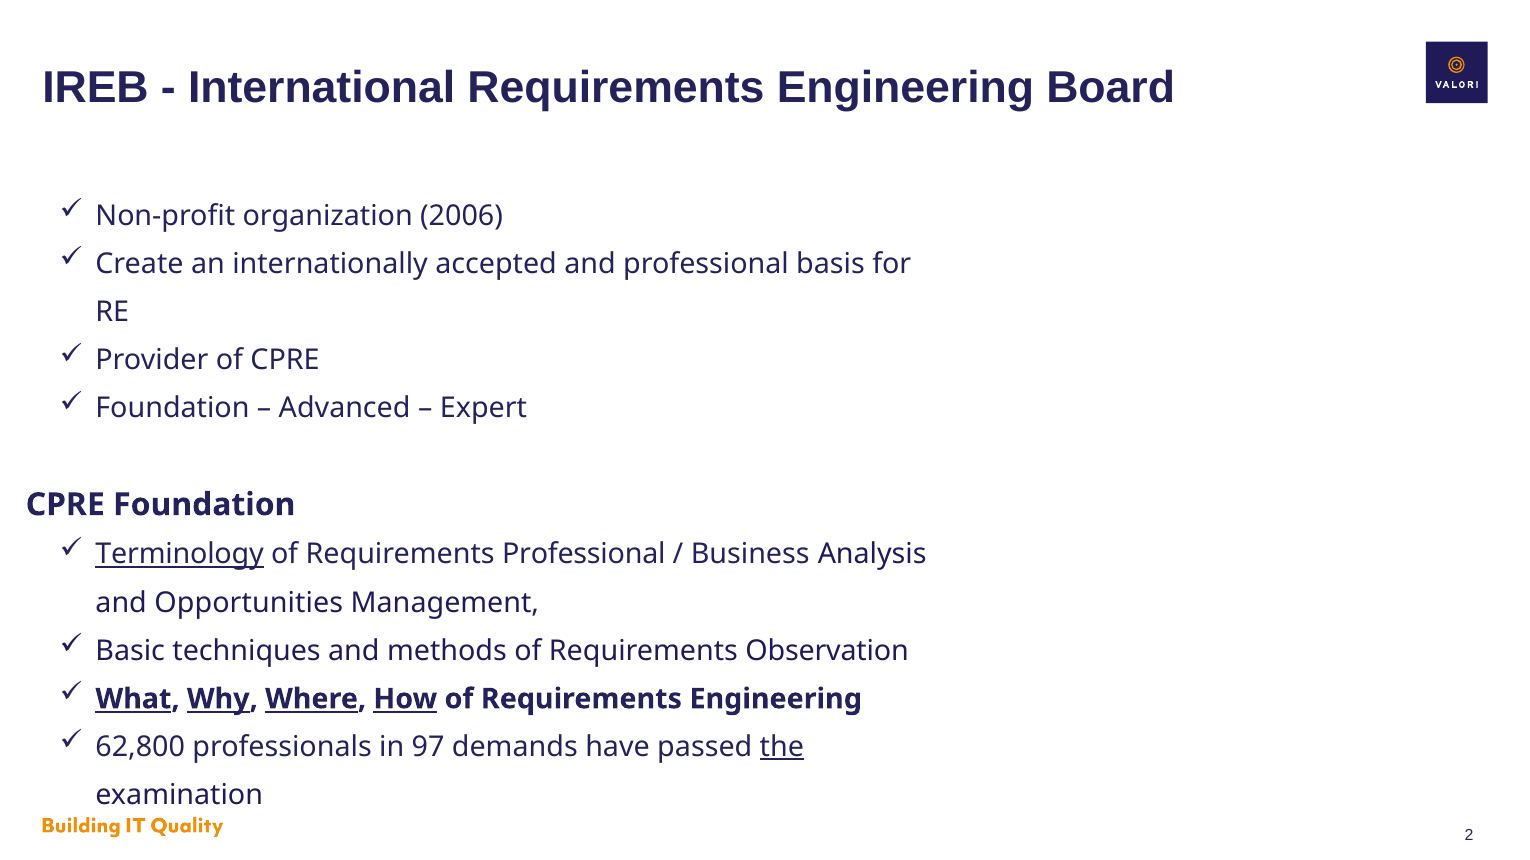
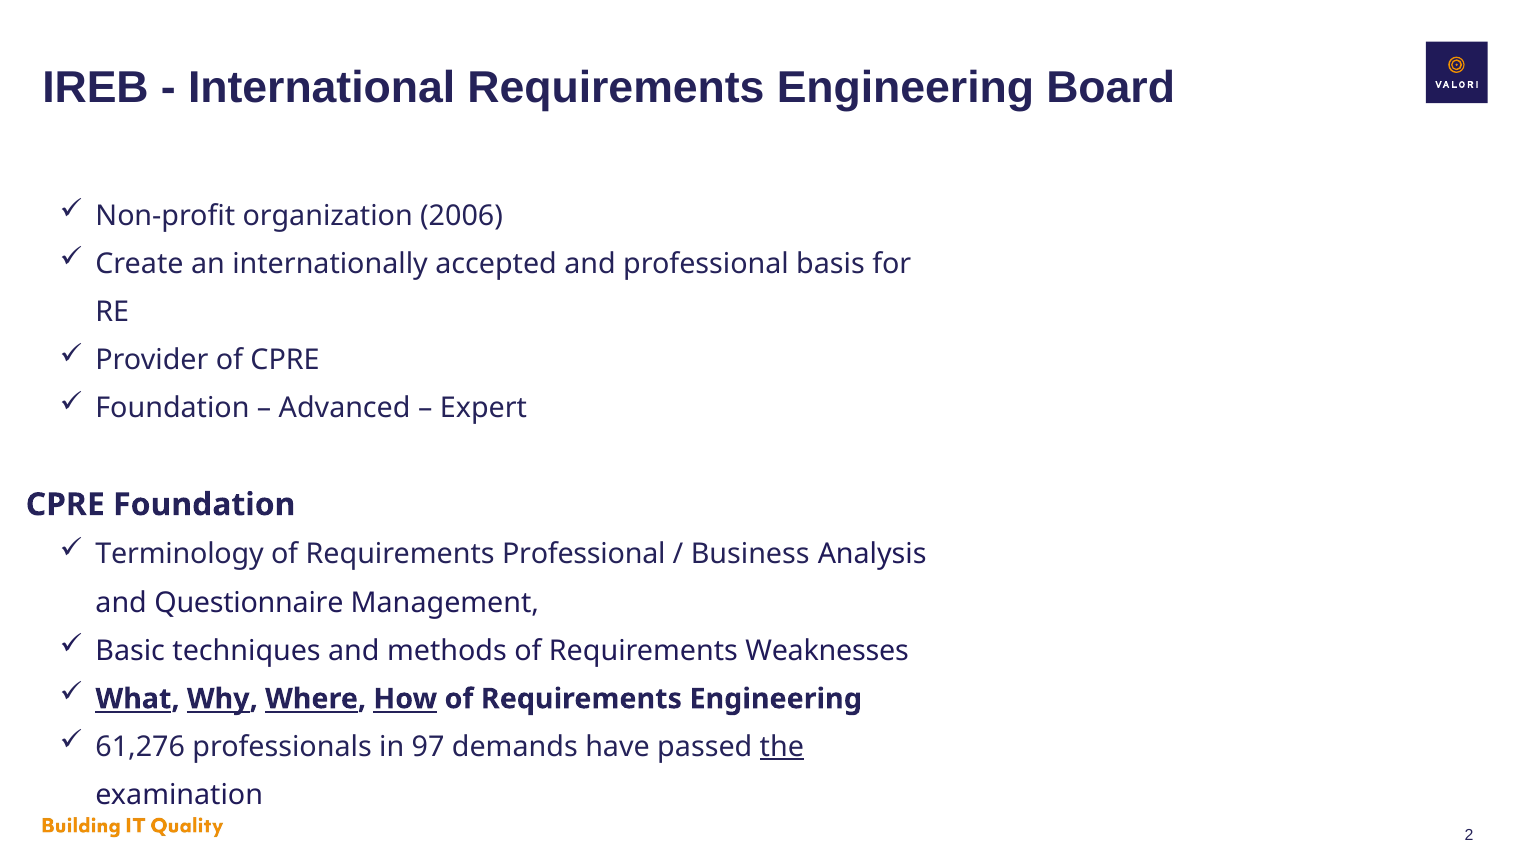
Terminology underline: present -> none
Opportunities: Opportunities -> Questionnaire
Observation: Observation -> Weaknesses
62,800: 62,800 -> 61,276
